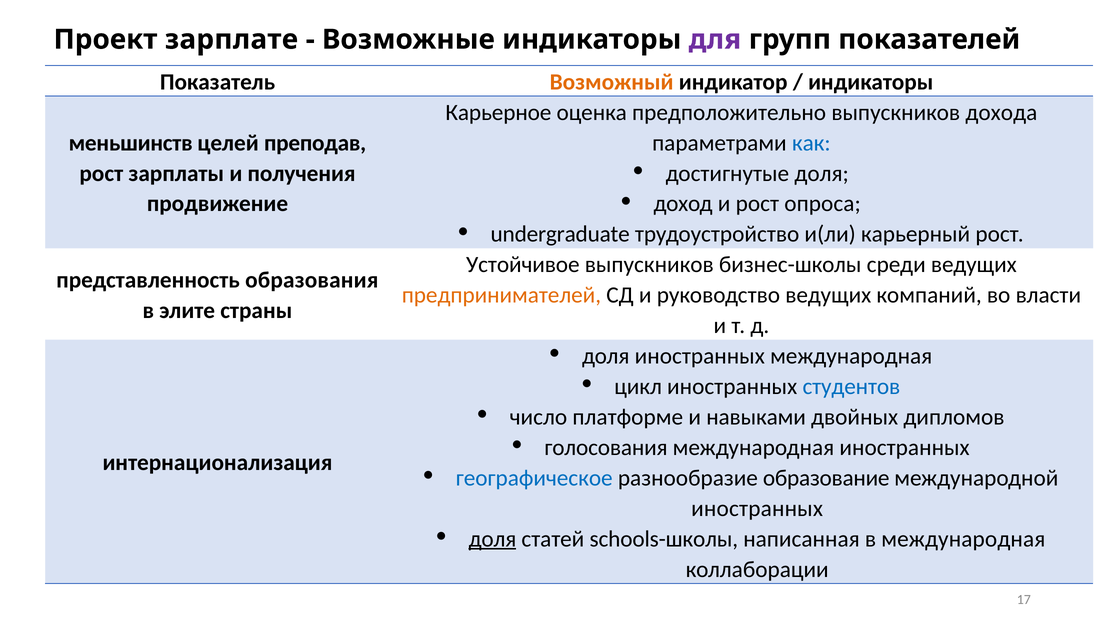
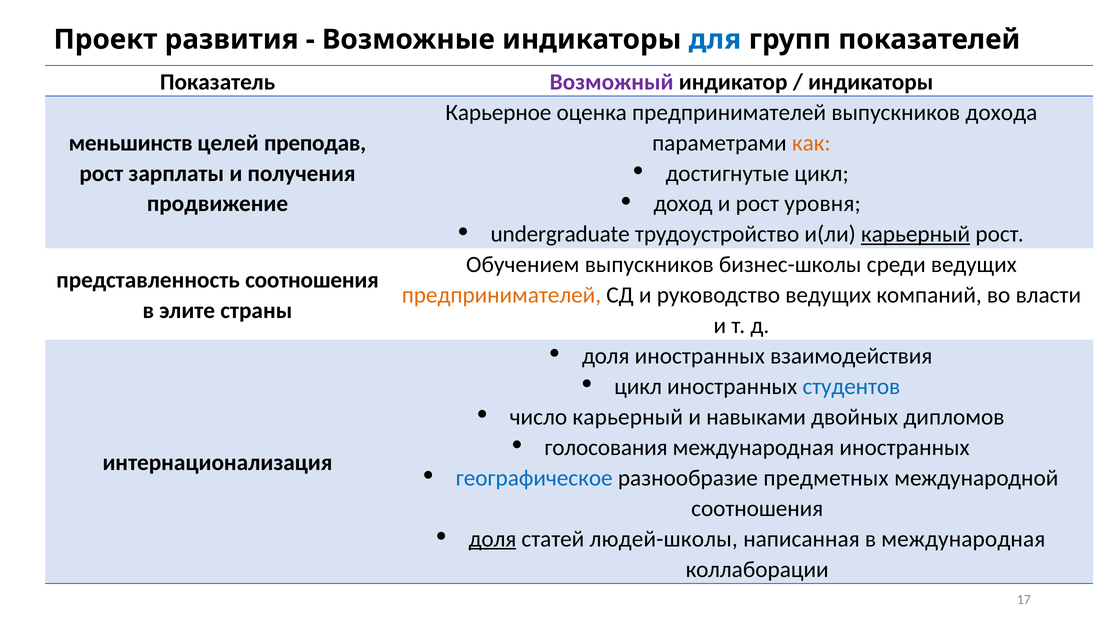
зарплате: зарплате -> развития
для colour: purple -> blue
Возможный colour: orange -> purple
оценка предположительно: предположительно -> предпринимателей
как colour: blue -> orange
достигнутые доля: доля -> цикл
опроса: опроса -> уровня
карьерный at (916, 234) underline: none -> present
Устойчивое: Устойчивое -> Обучением
представленность образования: образования -> соотношения
иностранных международная: международная -> взаимодействия
число платформе: платформе -> карьерный
образование: образование -> предметных
иностранных at (757, 508): иностранных -> соотношения
schools-школы: schools-школы -> людей-школы
